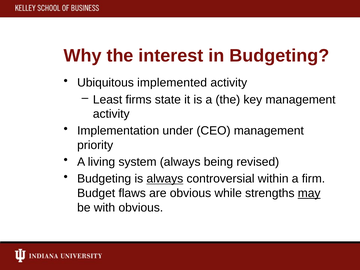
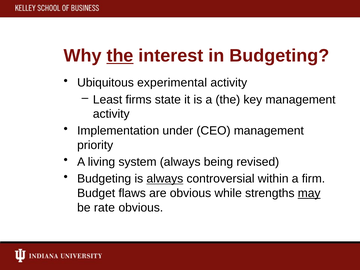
the at (120, 56) underline: none -> present
implemented: implemented -> experimental
with: with -> rate
